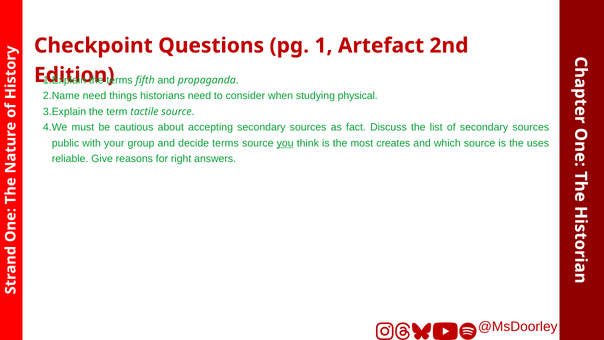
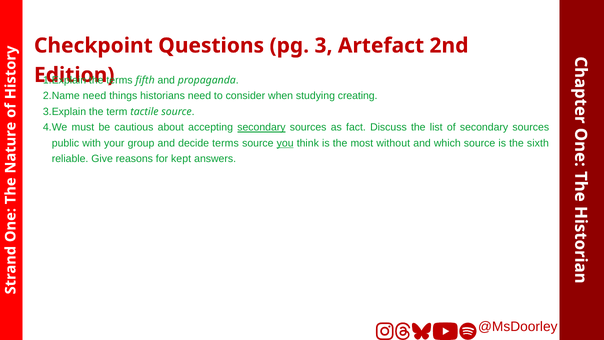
1: 1 -> 3
physical: physical -> creating
secondary at (261, 127) underline: none -> present
creates: creates -> without
uses: uses -> sixth
right: right -> kept
